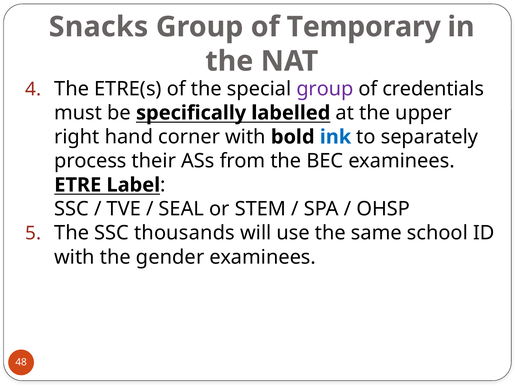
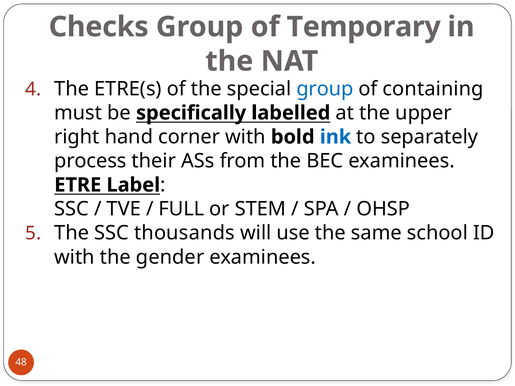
Snacks: Snacks -> Checks
group at (325, 89) colour: purple -> blue
credentials: credentials -> containing
SEAL: SEAL -> FULL
